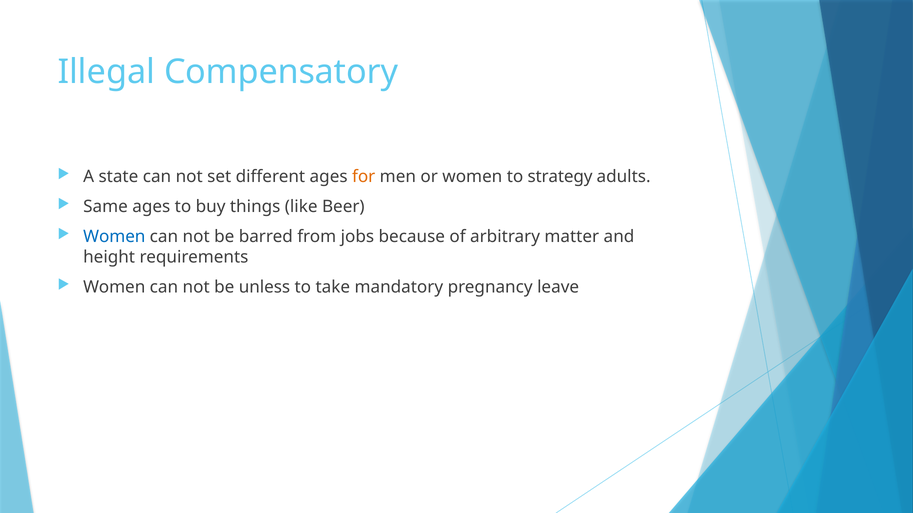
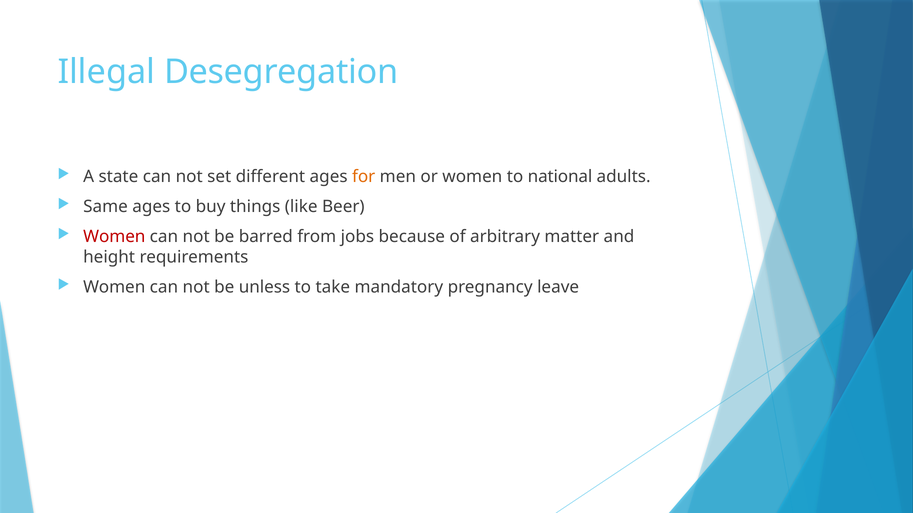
Compensatory: Compensatory -> Desegregation
strategy: strategy -> national
Women at (114, 237) colour: blue -> red
